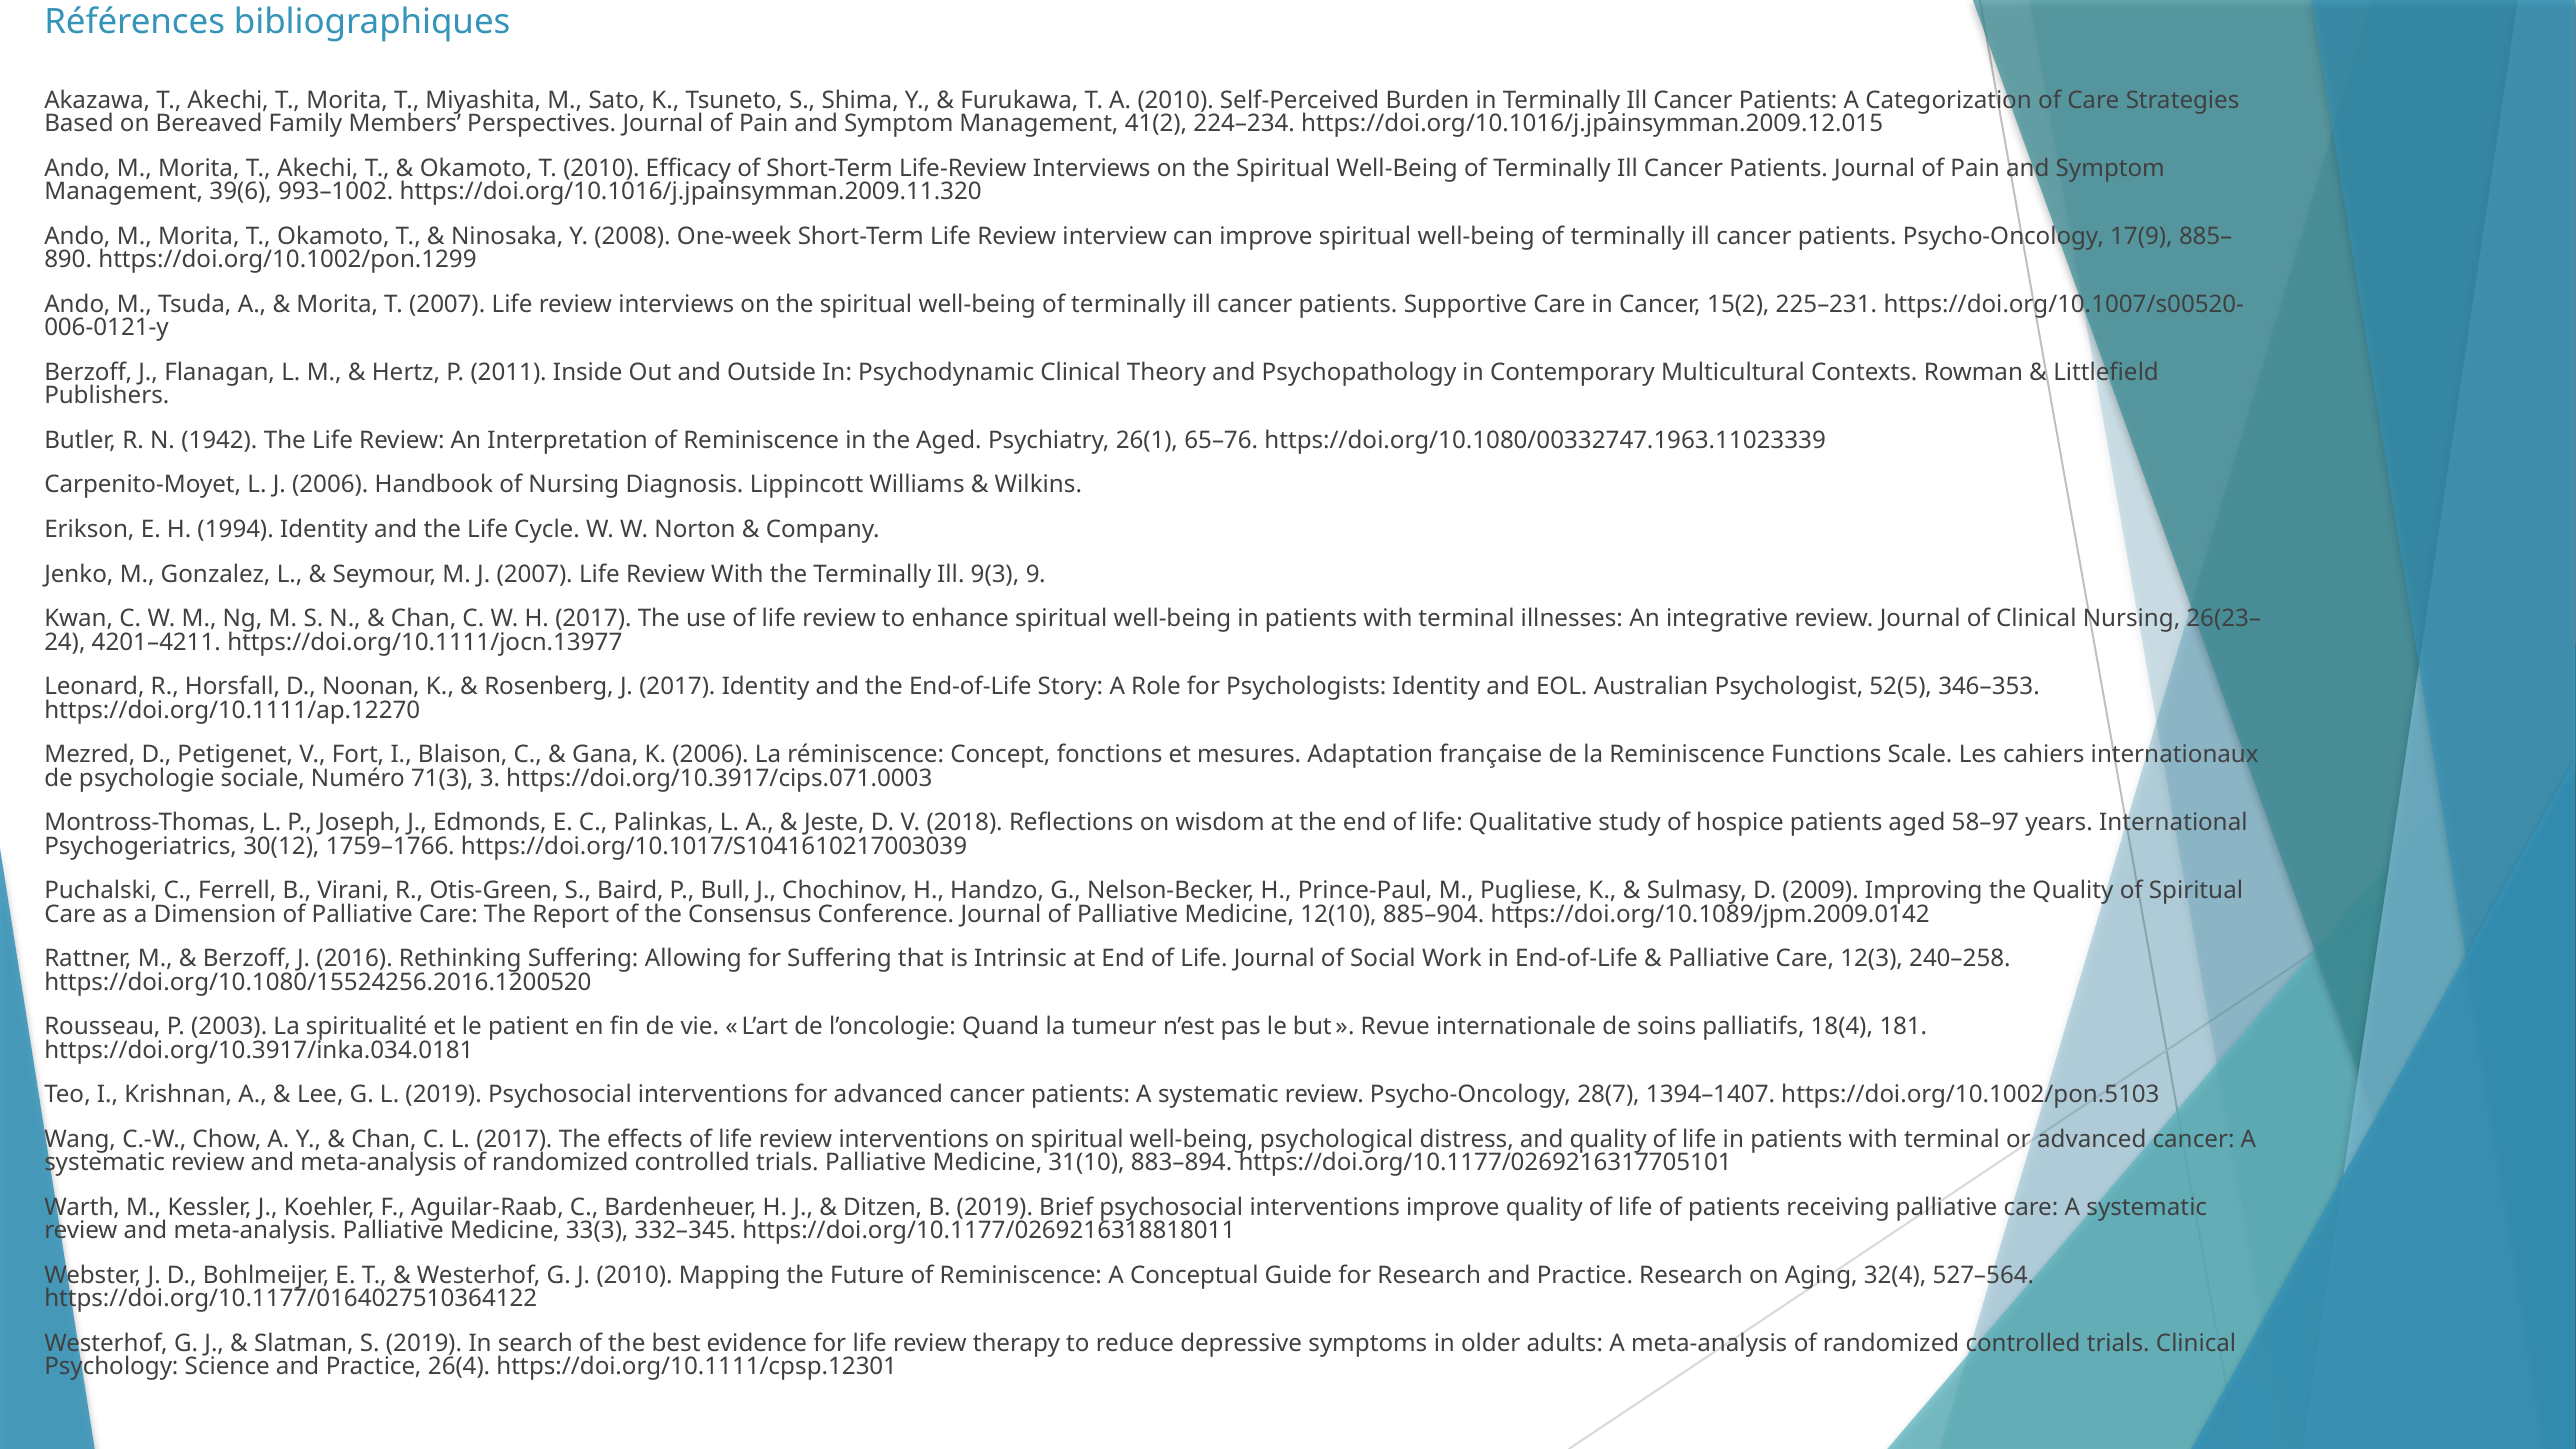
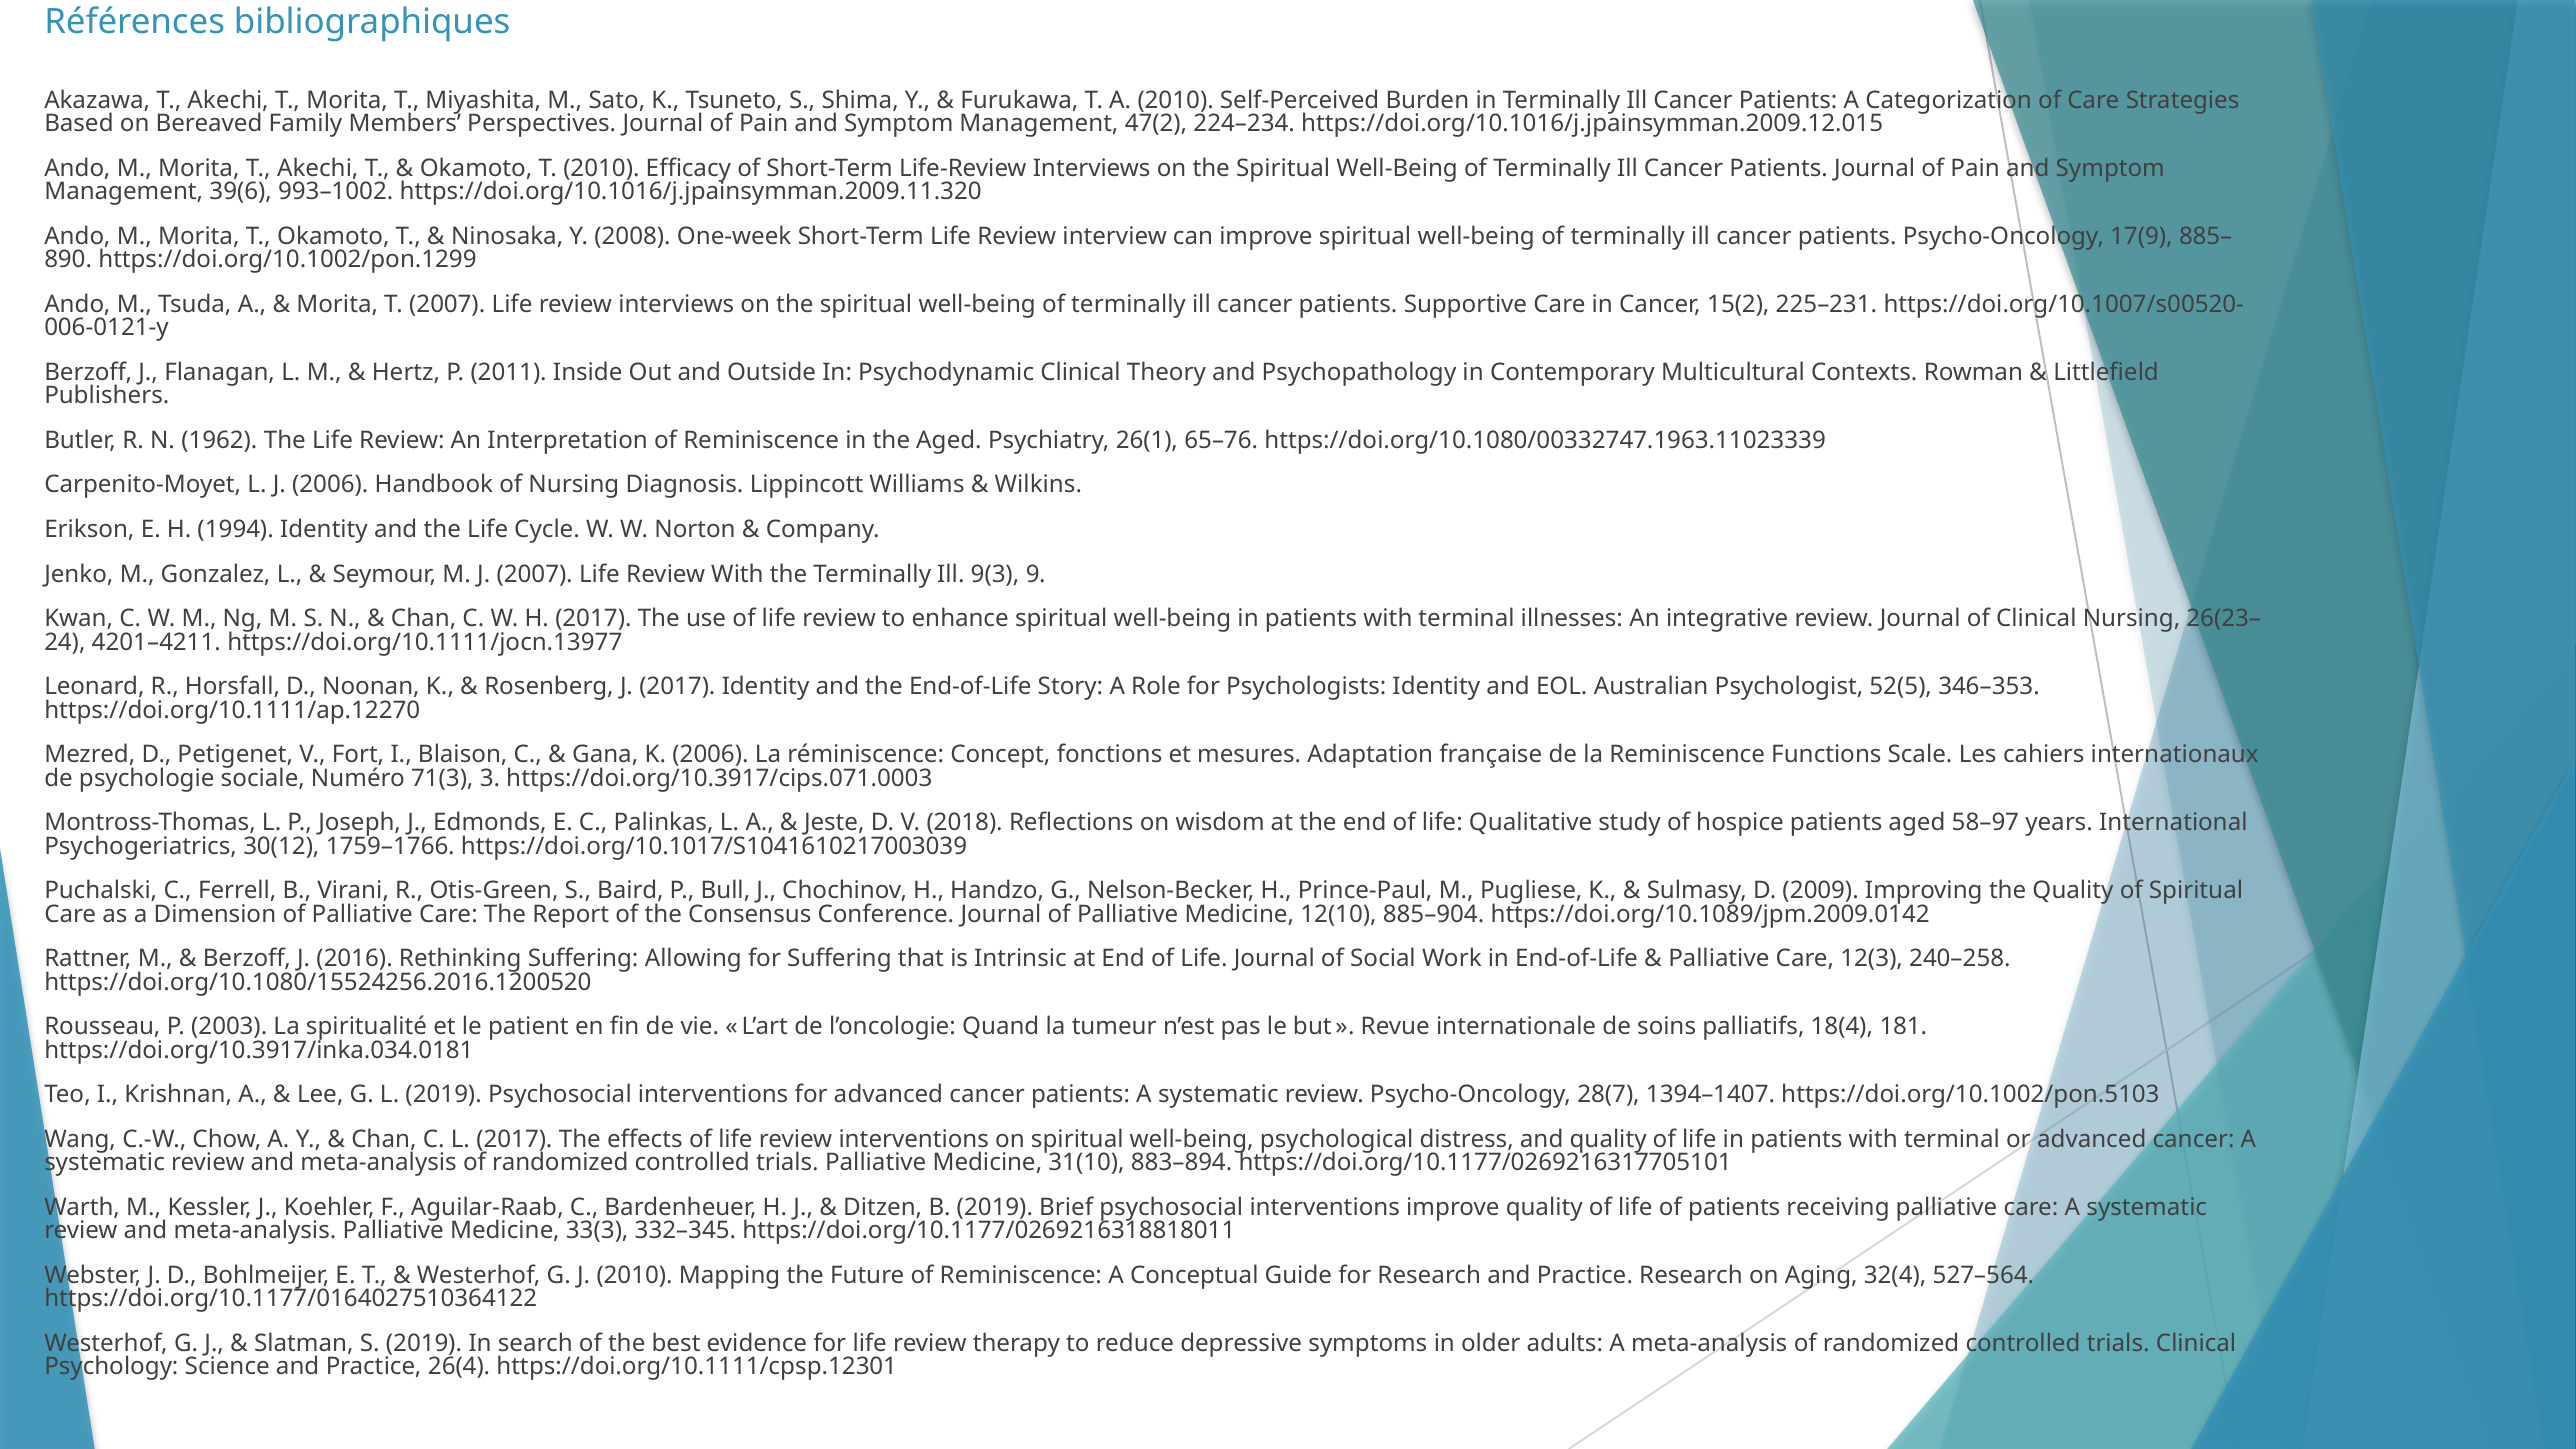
41(2: 41(2 -> 47(2
1942: 1942 -> 1962
